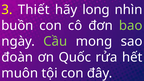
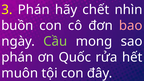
3 Thiết: Thiết -> Phán
long: long -> chết
bao colour: light green -> pink
đoàn at (17, 57): đoàn -> phán
